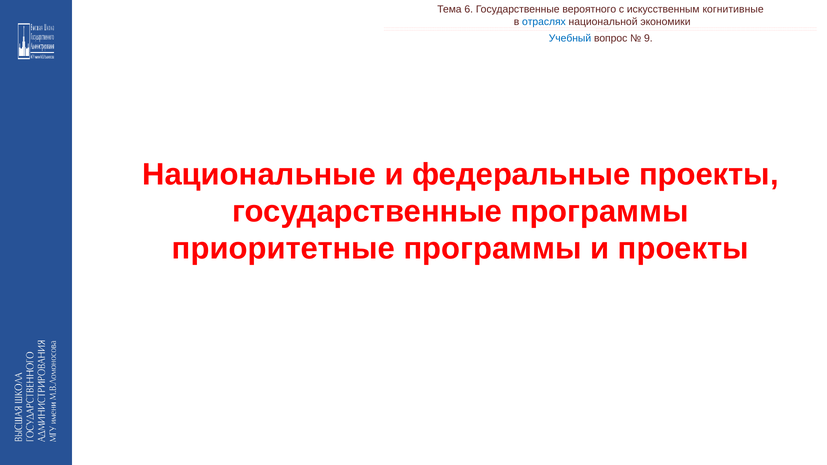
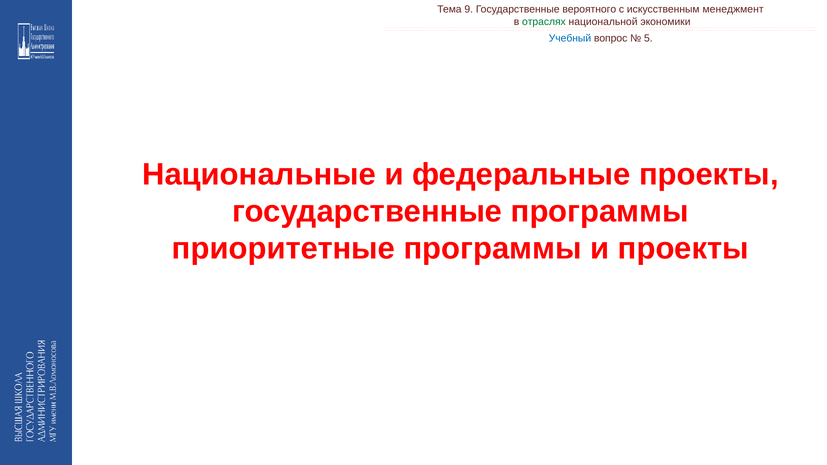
6: 6 -> 9
когнитивные: когнитивные -> менеджмент
отраслях colour: blue -> green
9: 9 -> 5
